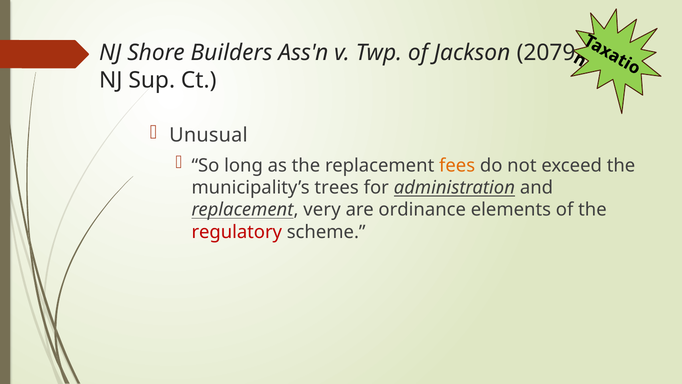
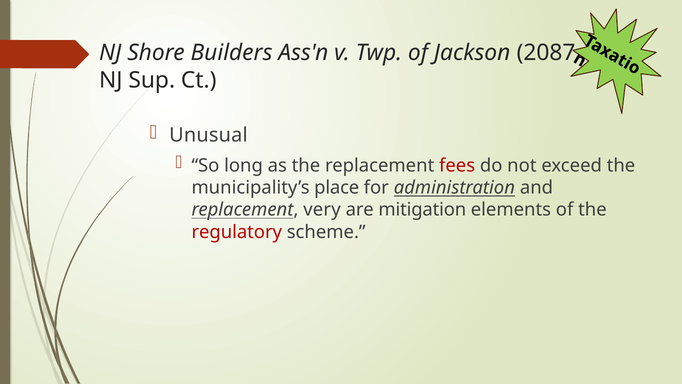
2079: 2079 -> 2087
fees colour: orange -> red
trees: trees -> place
ordinance: ordinance -> mitigation
